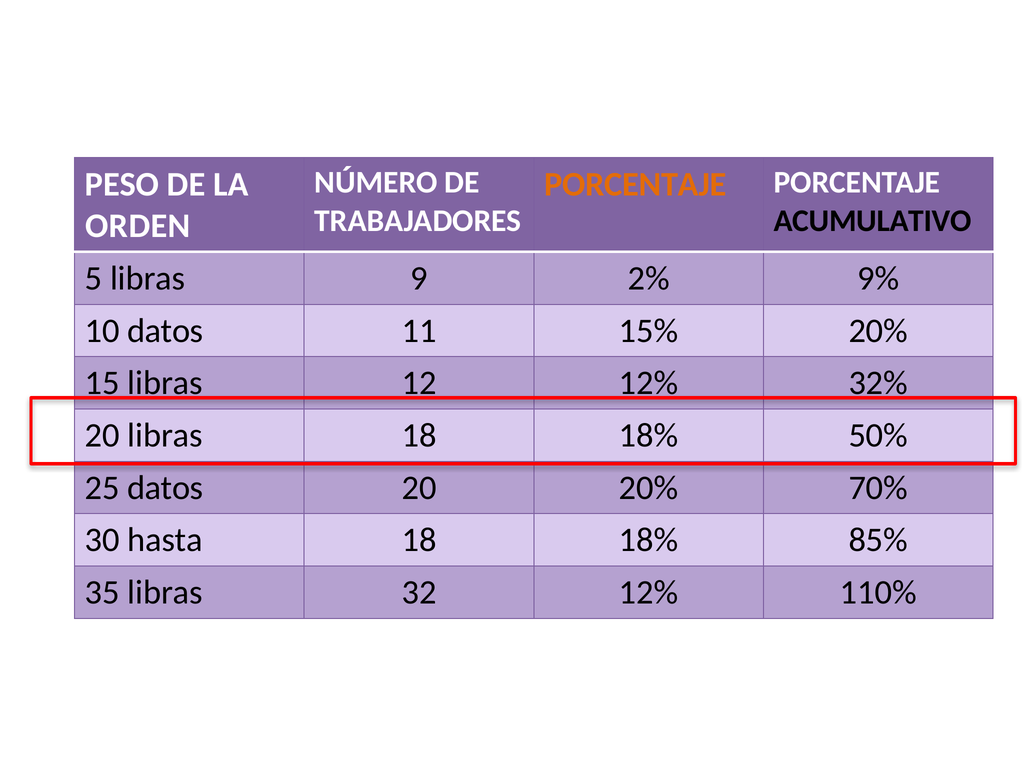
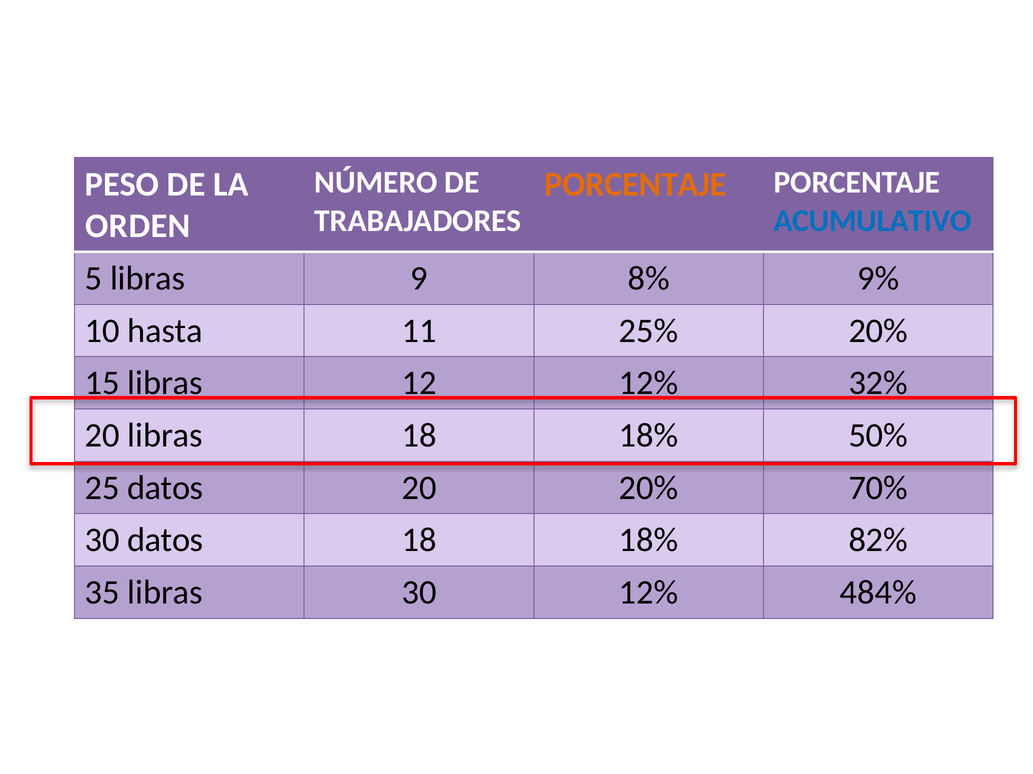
ACUMULATIVO colour: black -> blue
2%: 2% -> 8%
10 datos: datos -> hasta
15%: 15% -> 25%
30 hasta: hasta -> datos
85%: 85% -> 82%
libras 32: 32 -> 30
110%: 110% -> 484%
